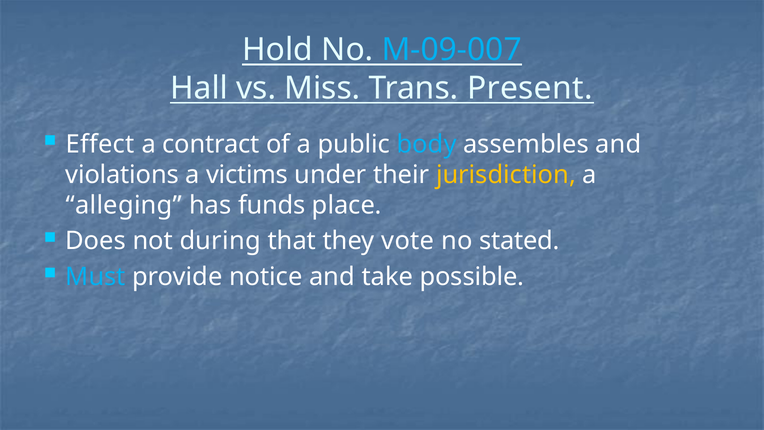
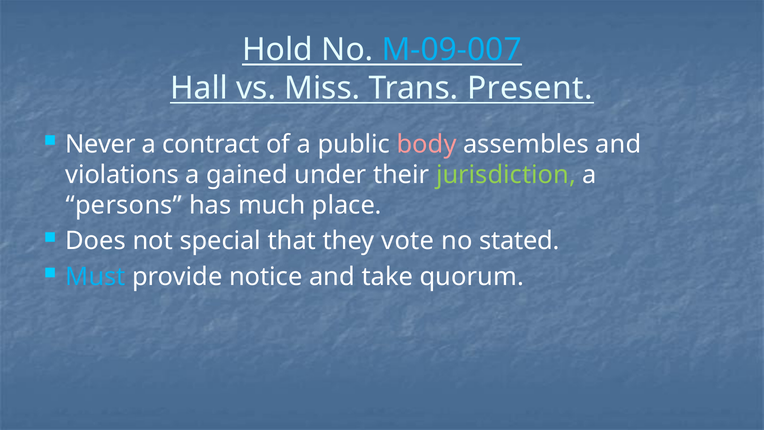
Effect: Effect -> Never
body colour: light blue -> pink
victims: victims -> gained
jurisdiction colour: yellow -> light green
alleging: alleging -> persons
funds: funds -> much
during: during -> special
possible: possible -> quorum
